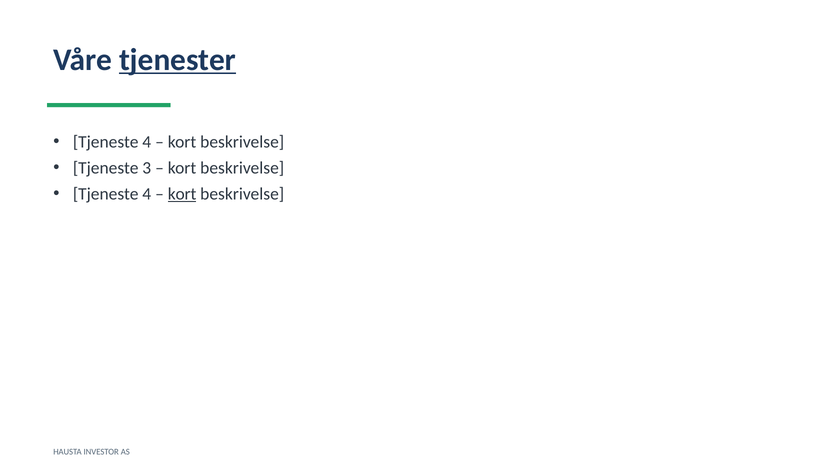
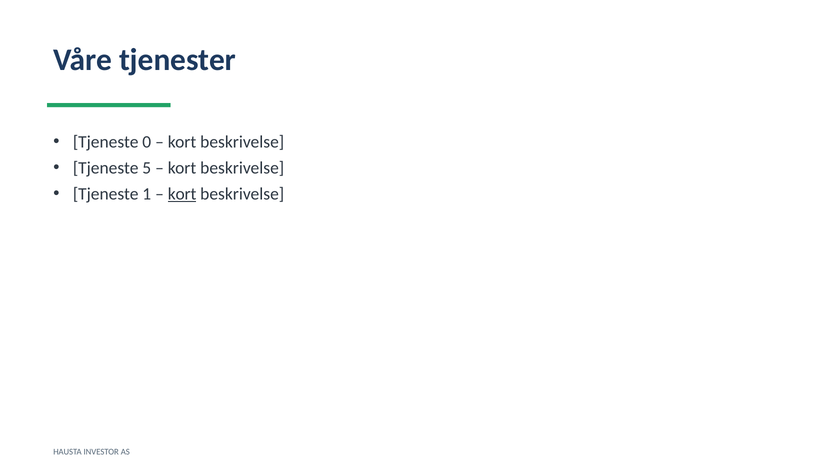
tjenester underline: present -> none
4 at (147, 142): 4 -> 0
3: 3 -> 5
4 at (147, 194): 4 -> 1
